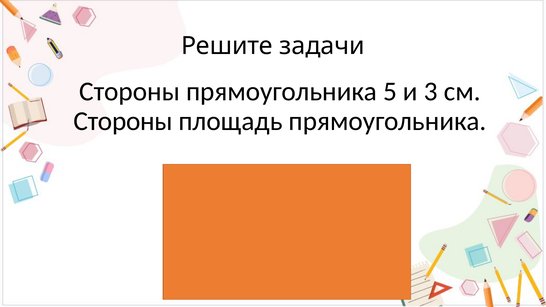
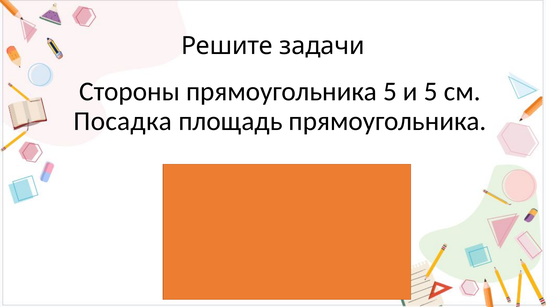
и 3: 3 -> 5
Стороны at (123, 121): Стороны -> Посадка
